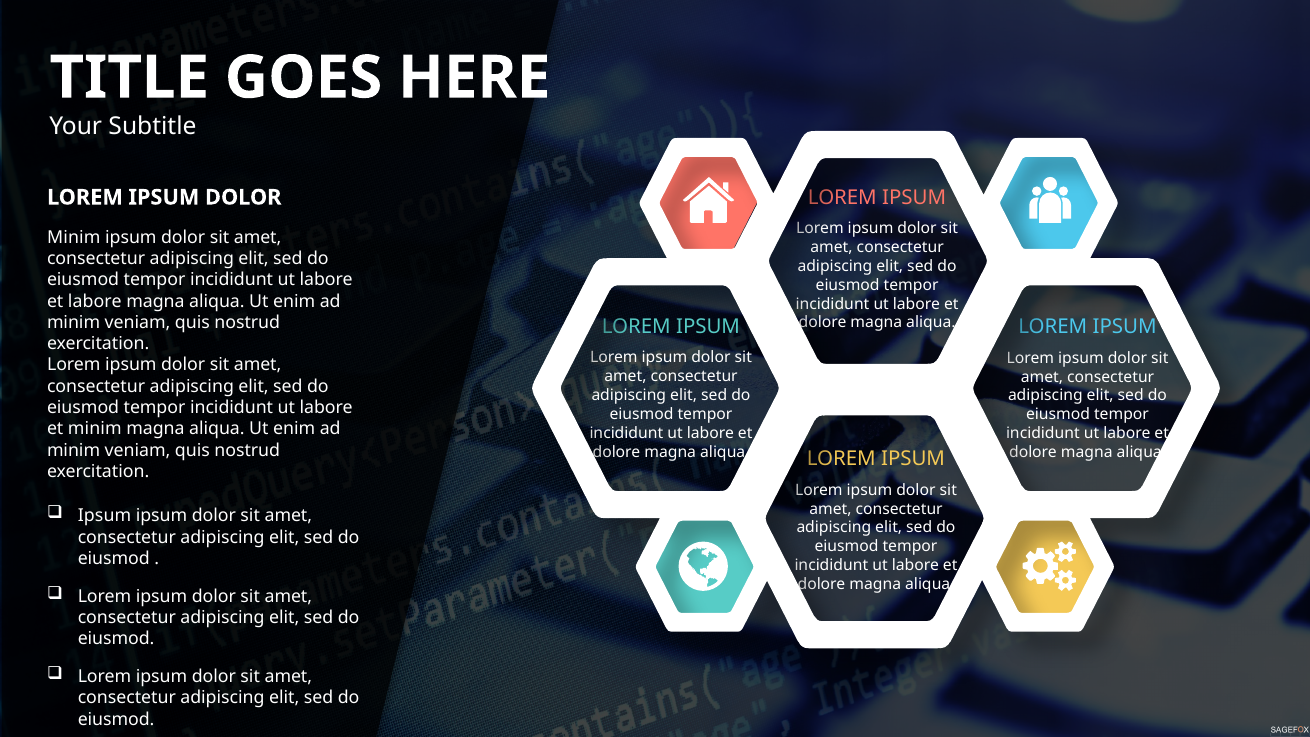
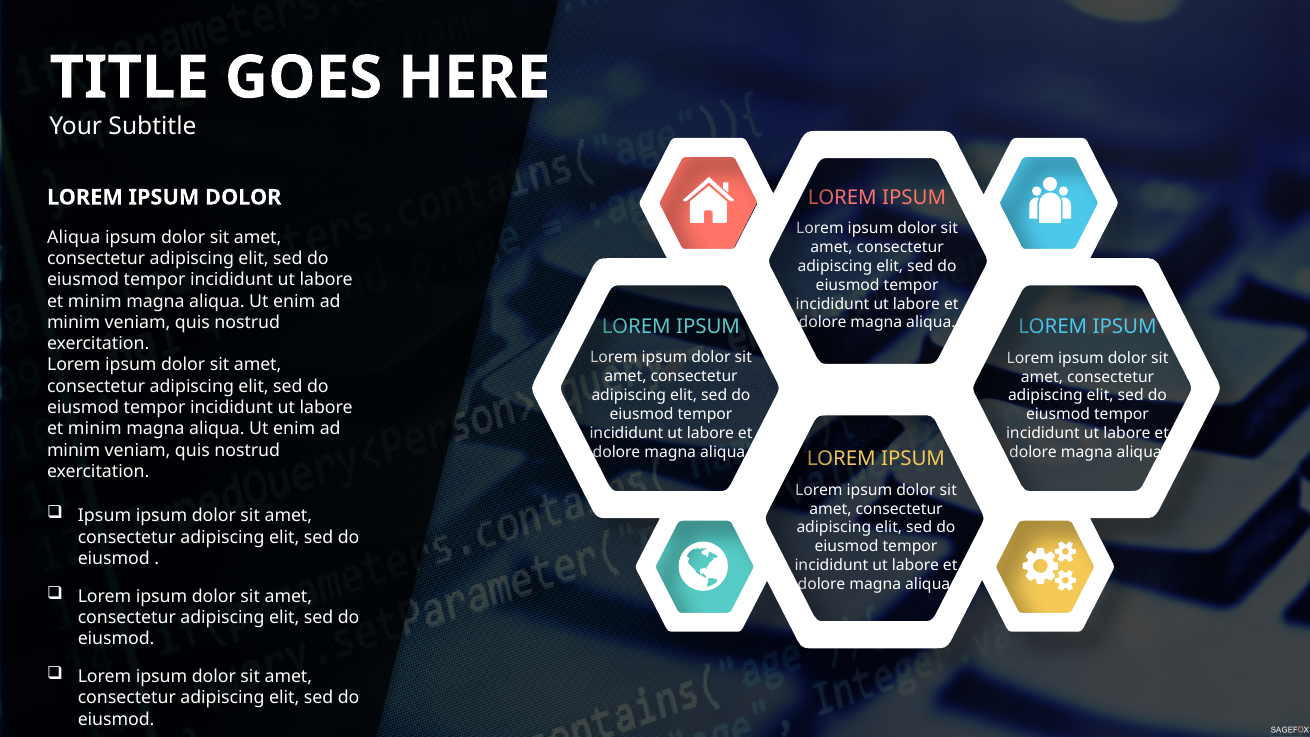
Minim at (74, 237): Minim -> Aliqua
labore at (95, 301): labore -> minim
